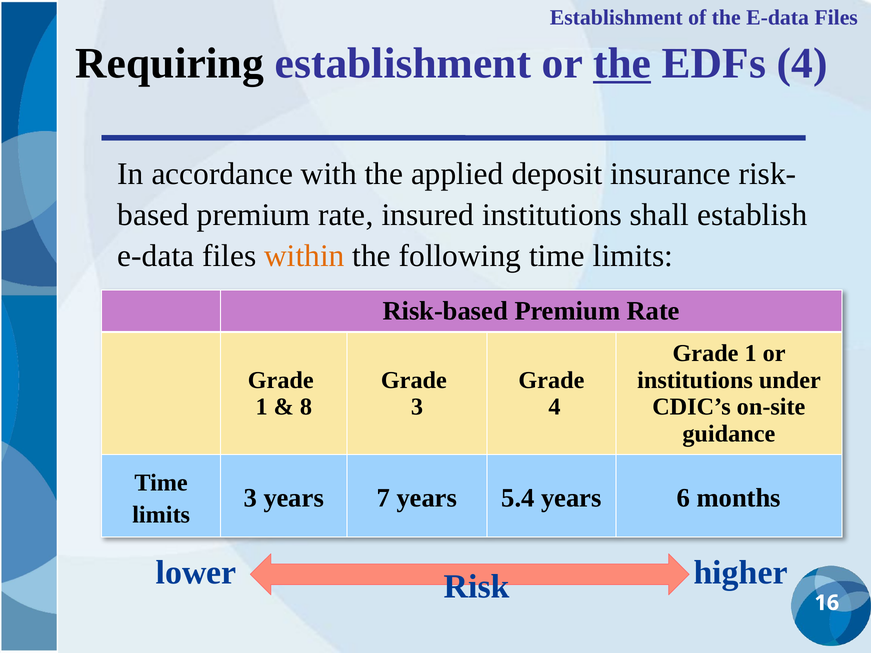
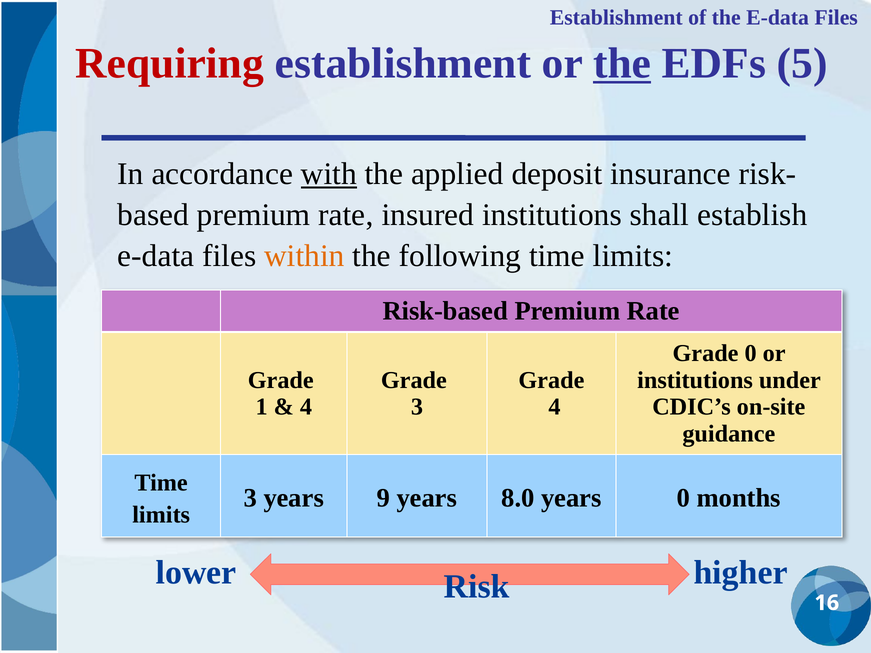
Requiring colour: black -> red
EDFs 4: 4 -> 5
with underline: none -> present
1 at (751, 353): 1 -> 0
8 at (306, 407): 8 -> 4
7: 7 -> 9
5.4: 5.4 -> 8.0
years 6: 6 -> 0
